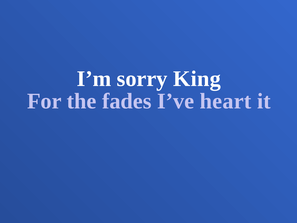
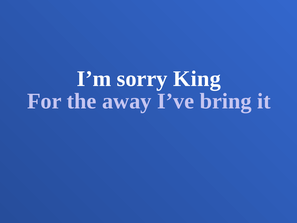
fades: fades -> away
heart: heart -> bring
